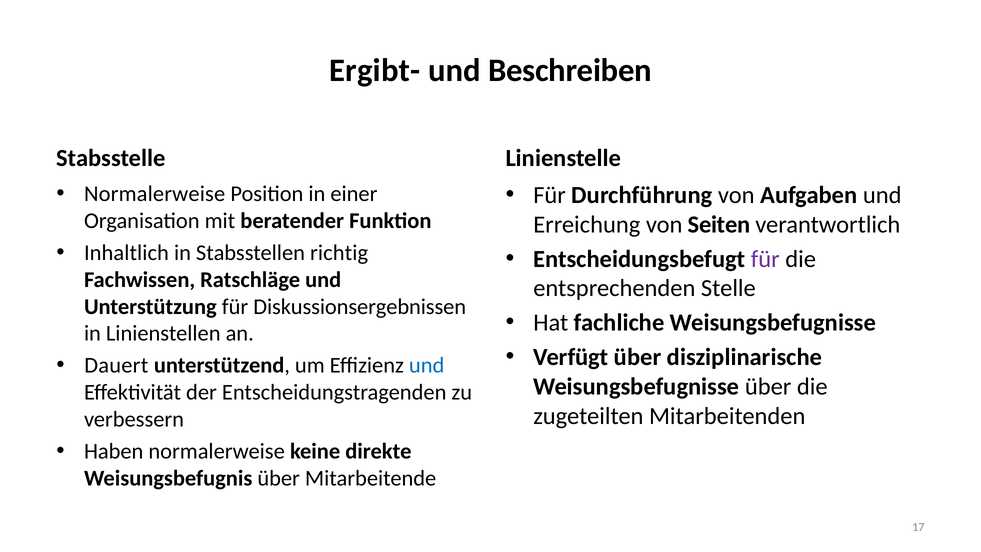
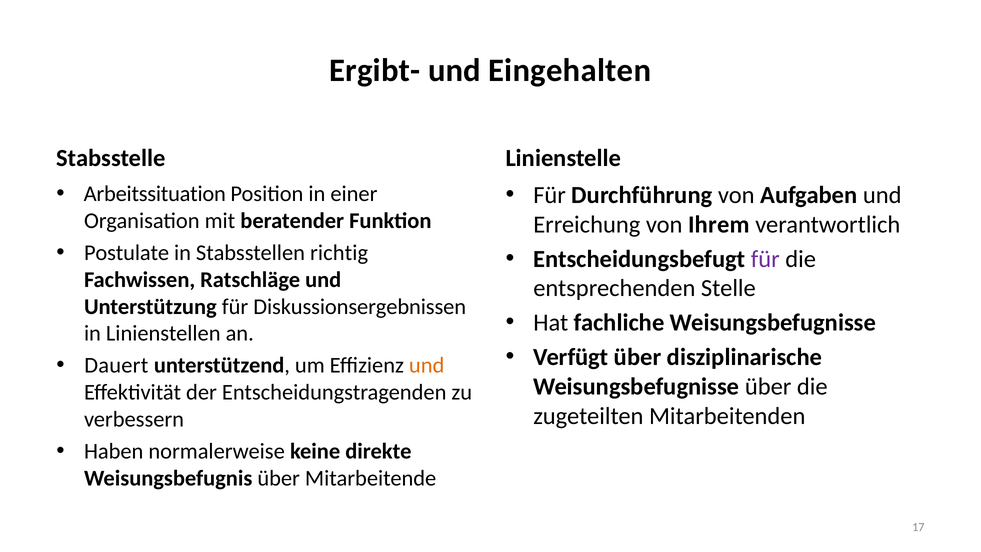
Beschreiben: Beschreiben -> Eingehalten
Normalerweise at (155, 194): Normalerweise -> Arbeitssituation
Seiten: Seiten -> Ihrem
Inhaltlich: Inhaltlich -> Postulate
und at (427, 365) colour: blue -> orange
